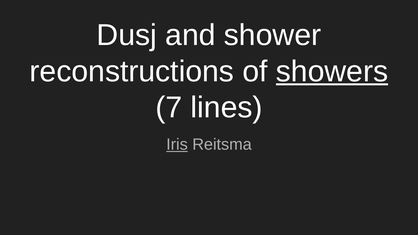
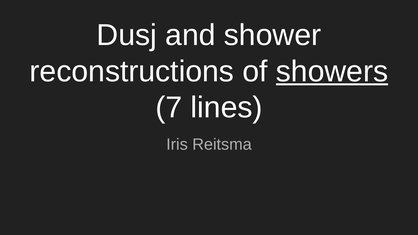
Iris underline: present -> none
